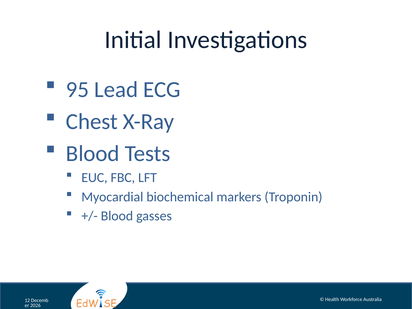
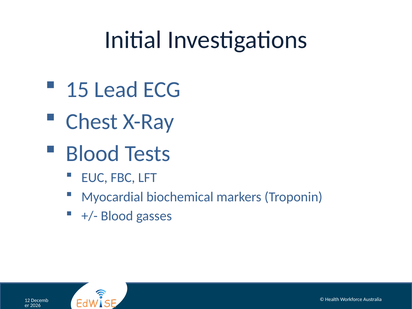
95: 95 -> 15
